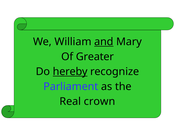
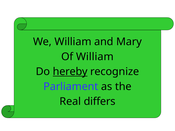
and underline: present -> none
Of Greater: Greater -> William
crown: crown -> differs
